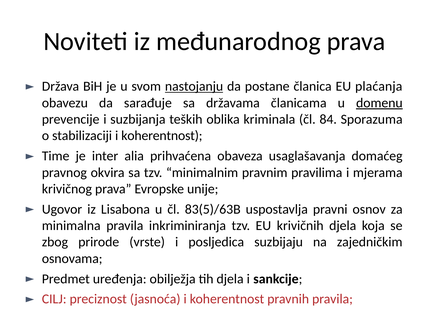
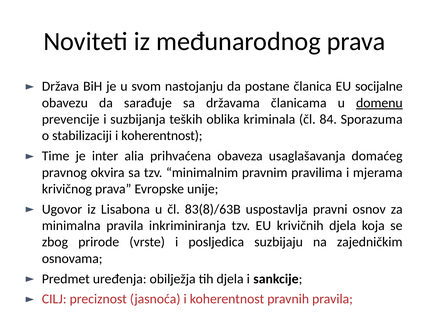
nastojanju underline: present -> none
plaćanja: plaćanja -> socijalne
83(5)/63B: 83(5)/63B -> 83(8)/63B
